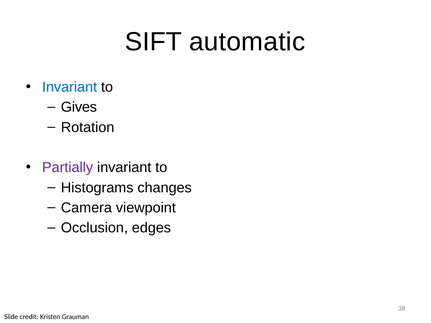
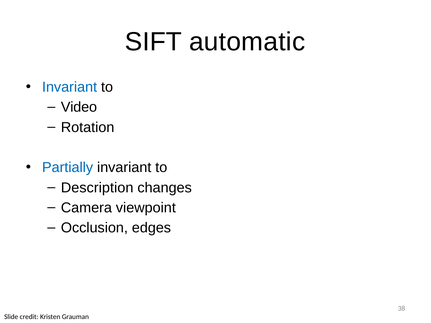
Gives: Gives -> Video
Partially colour: purple -> blue
Histograms: Histograms -> Description
